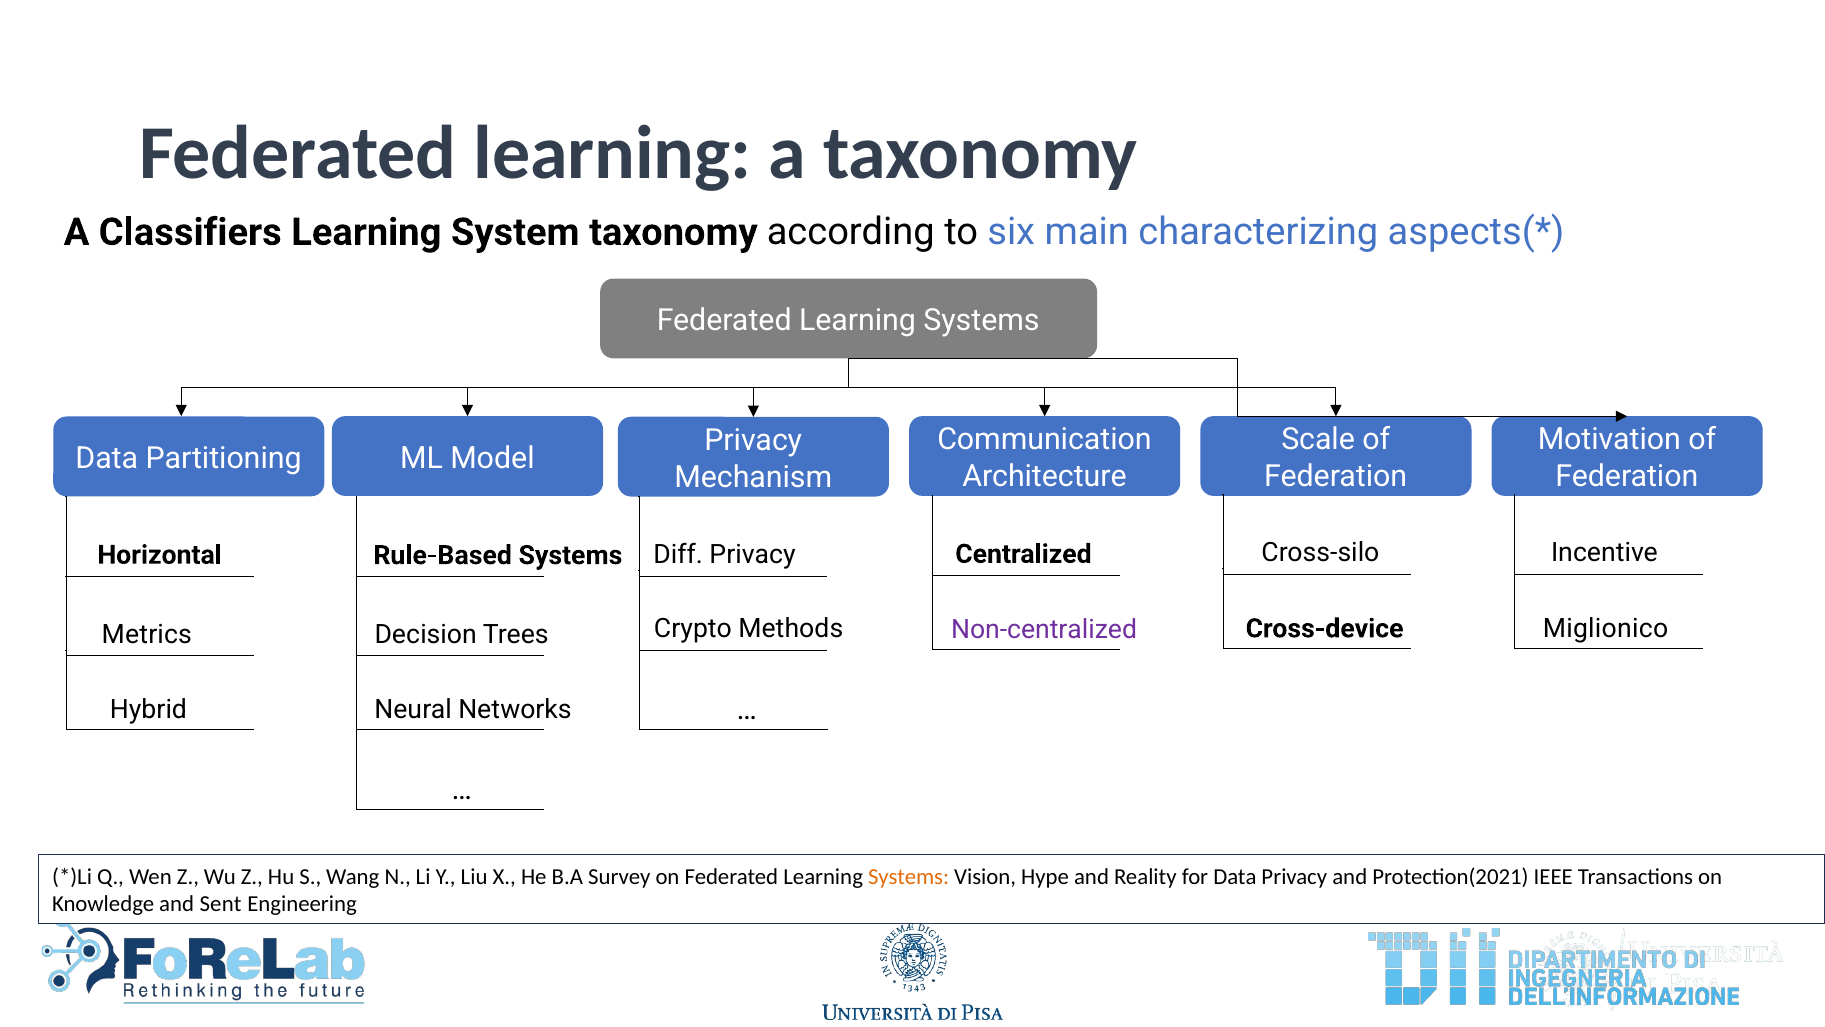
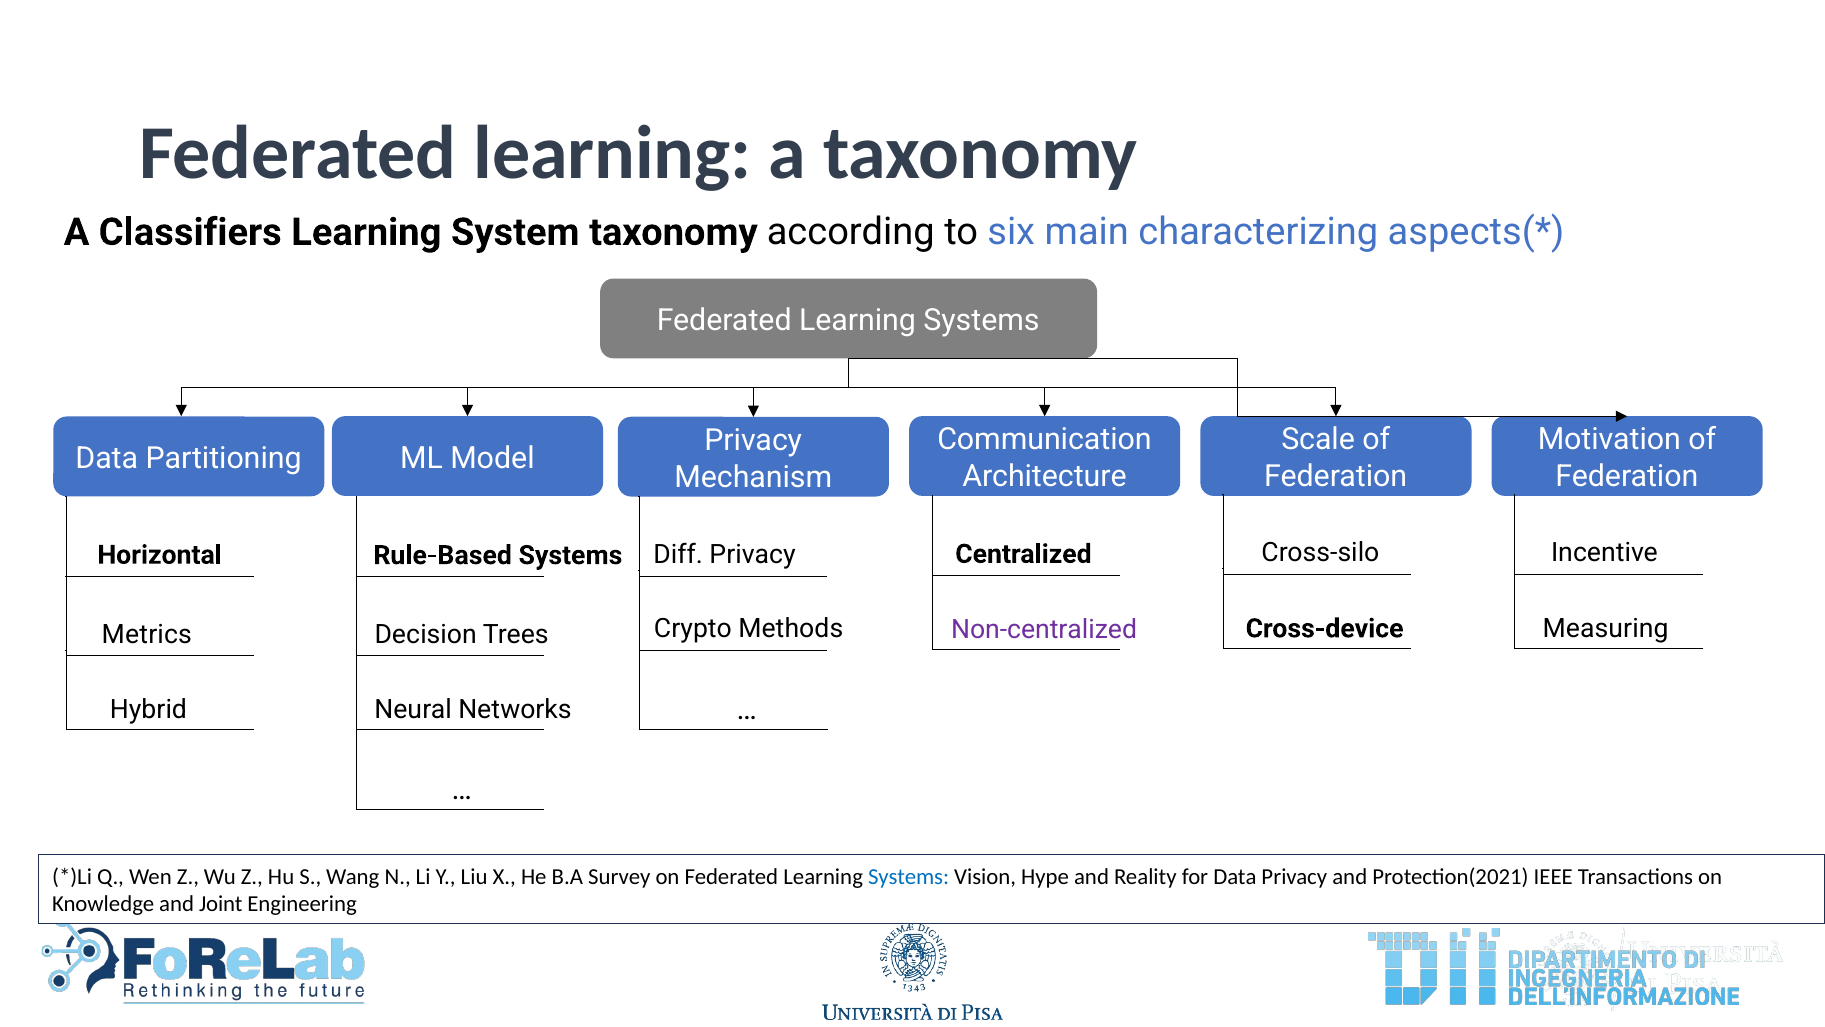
Miglionico: Miglionico -> Measuring
Systems at (909, 876) colour: orange -> blue
Sent: Sent -> Joint
